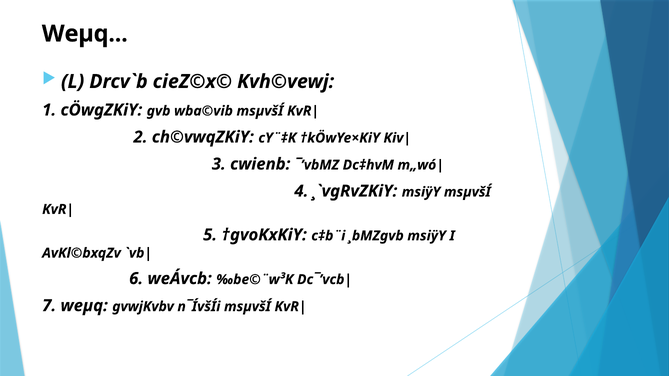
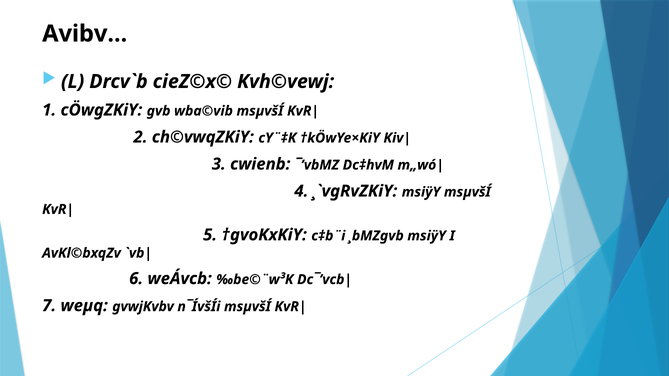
Weµq at (85, 34): Weµq -> Avibv
